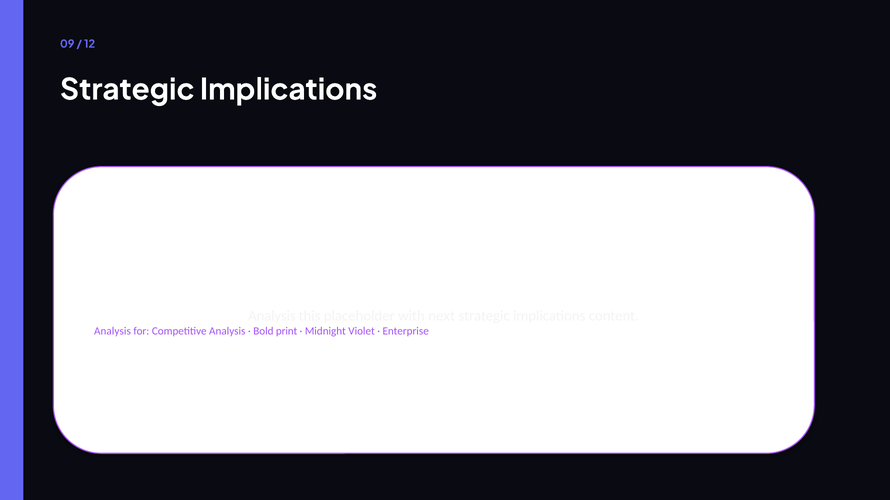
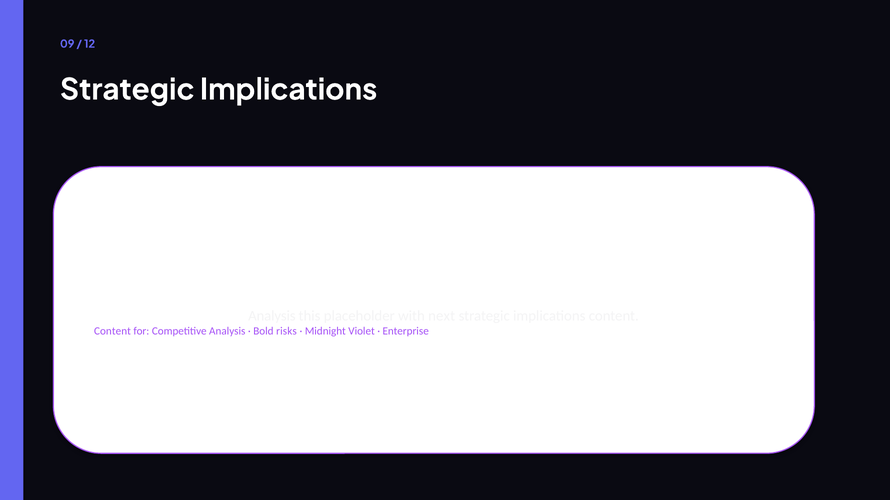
Analysis at (112, 332): Analysis -> Content
print: print -> risks
